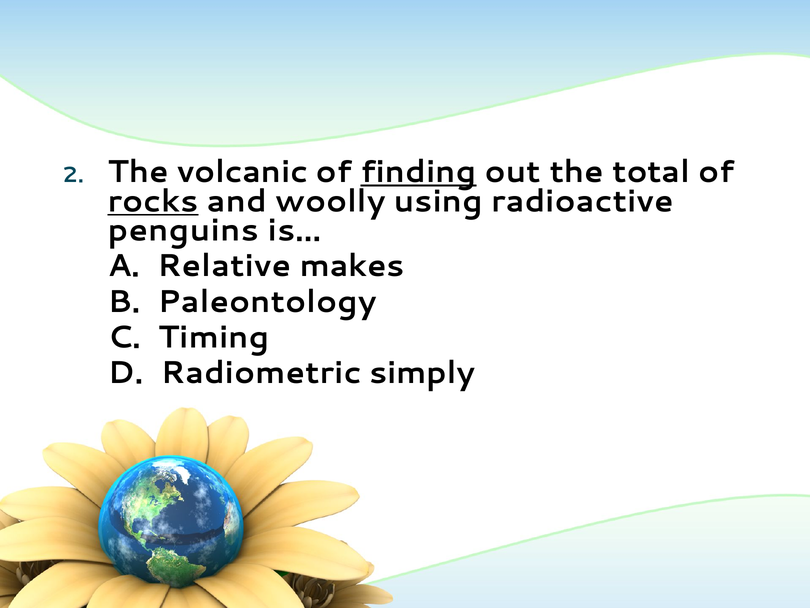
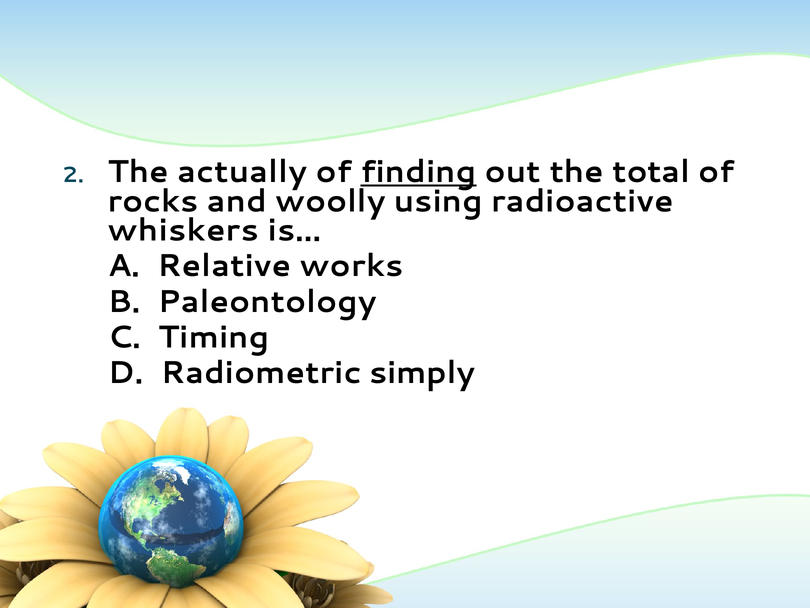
volcanic: volcanic -> actually
rocks underline: present -> none
penguins: penguins -> whiskers
makes: makes -> works
